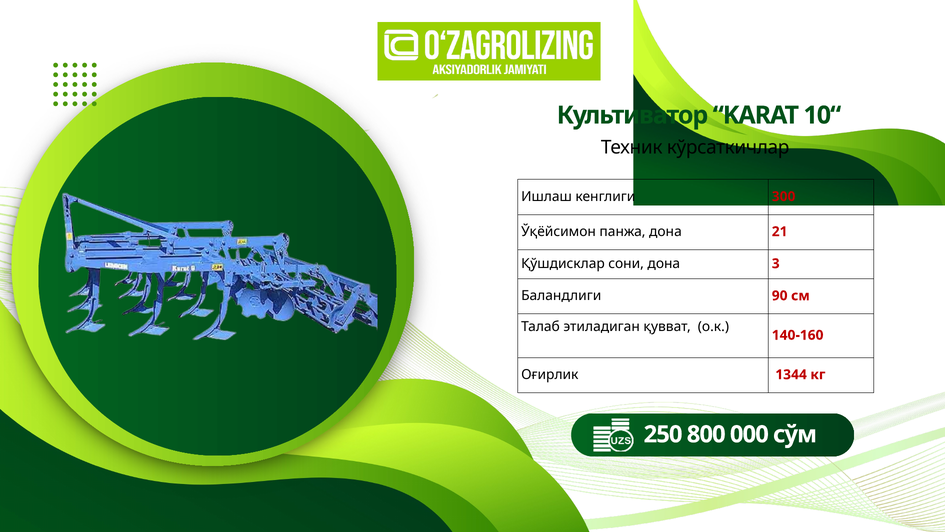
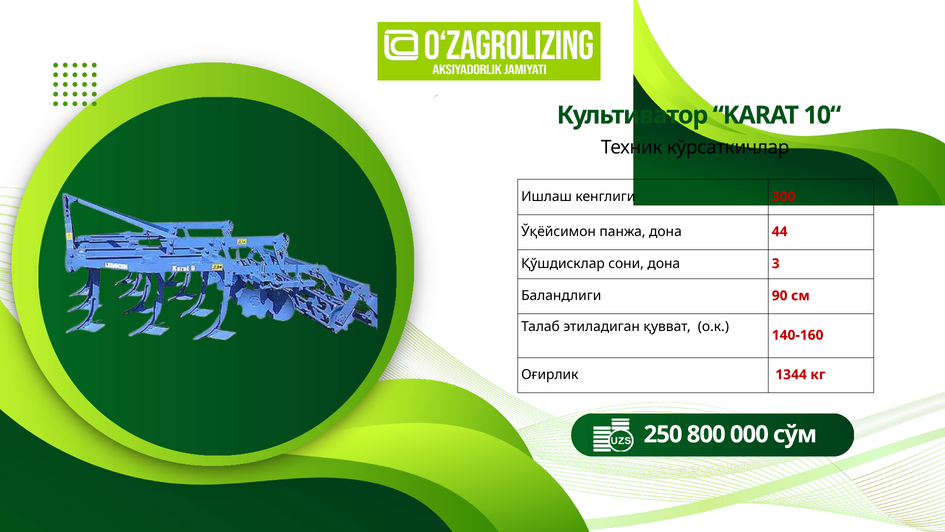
21: 21 -> 44
